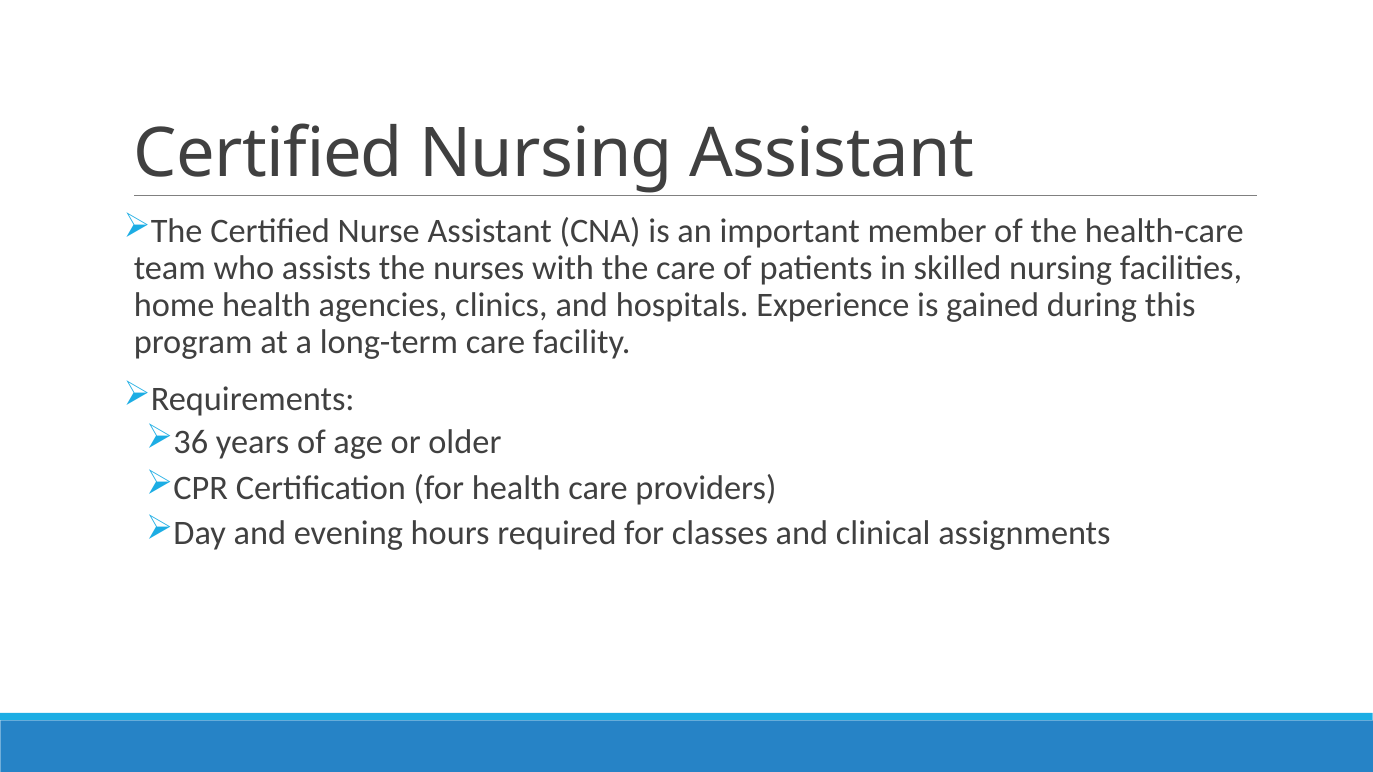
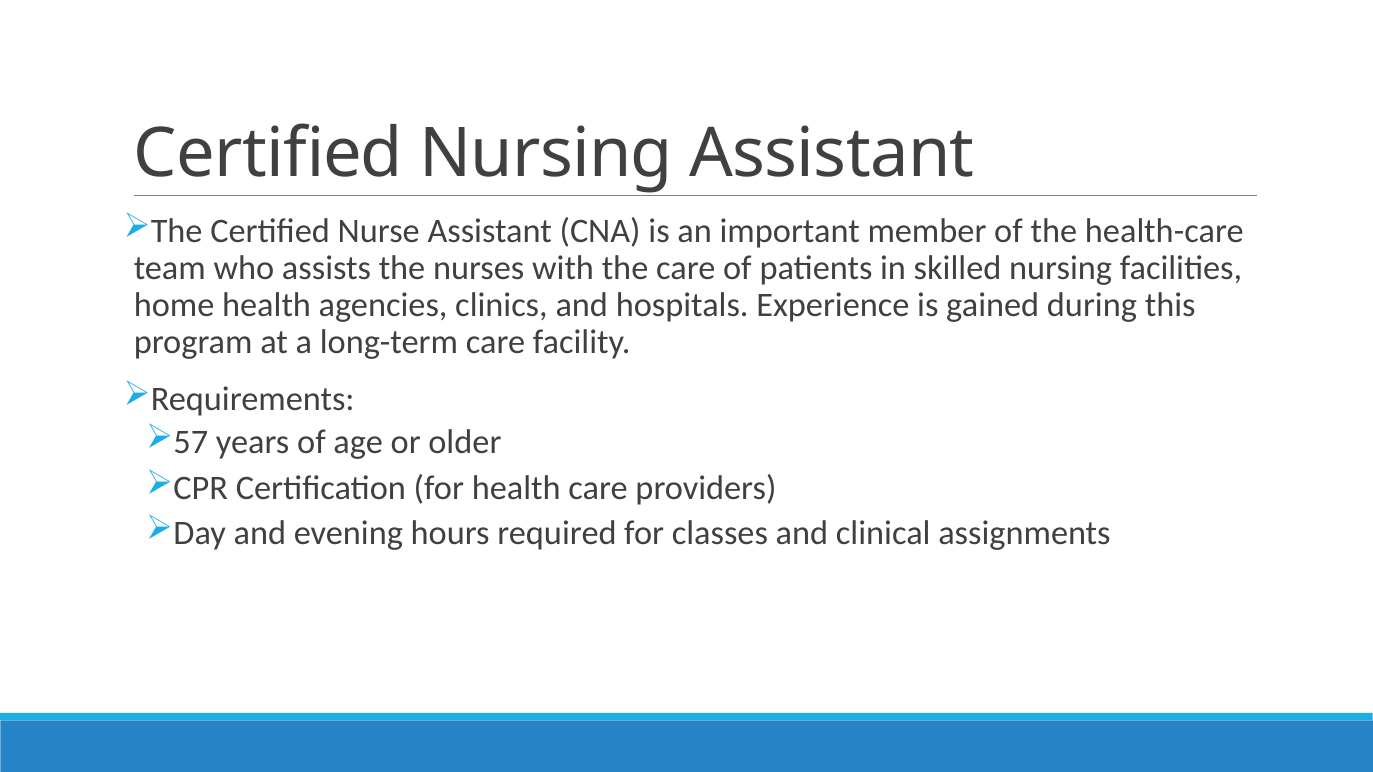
36: 36 -> 57
